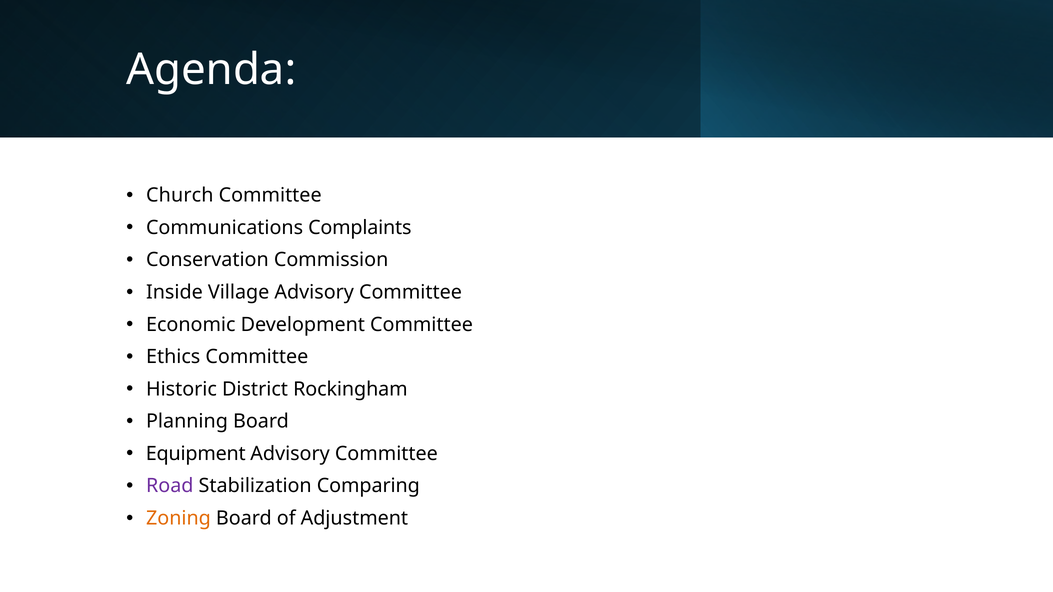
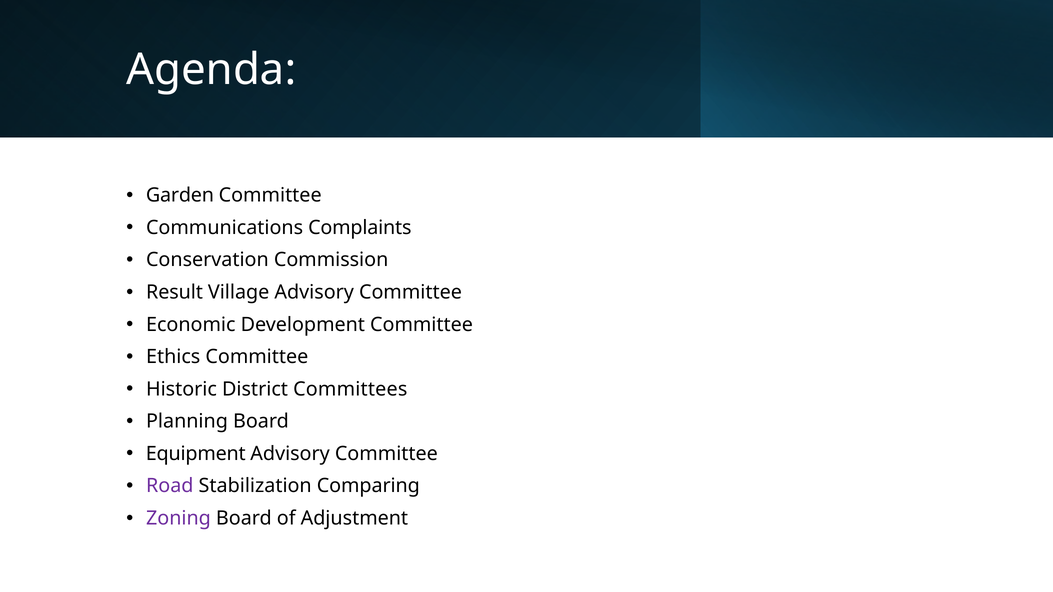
Church: Church -> Garden
Inside: Inside -> Result
Rockingham: Rockingham -> Committees
Zoning colour: orange -> purple
